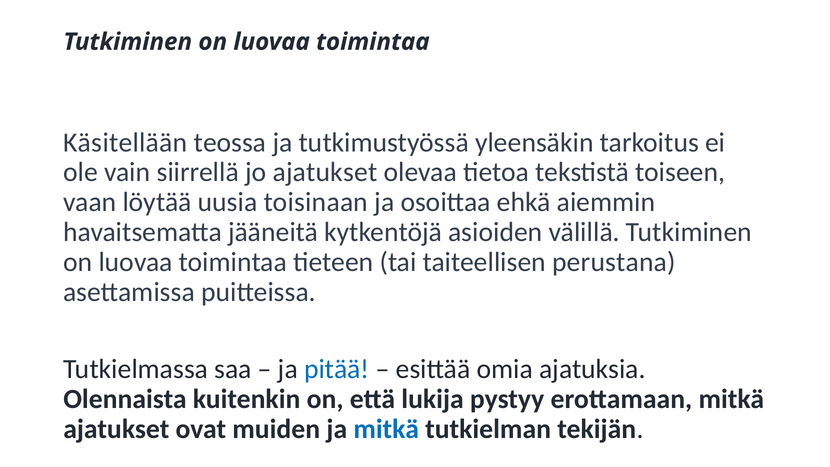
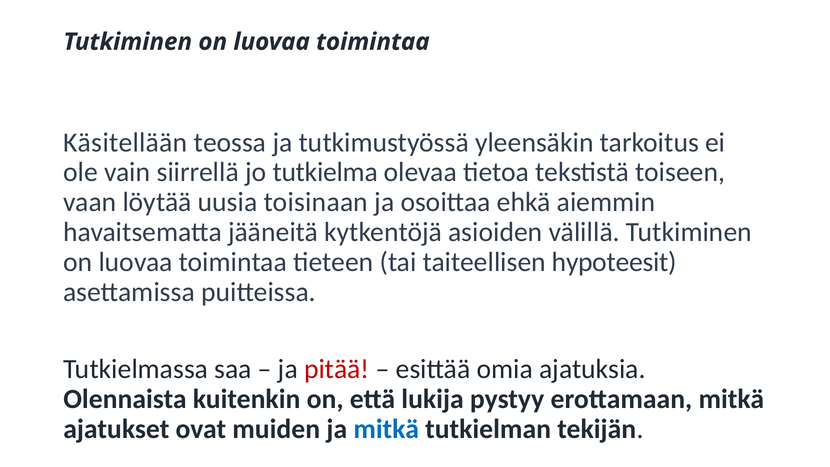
jo ajatukset: ajatukset -> tutkielma
perustana: perustana -> hypoteesit
pitää colour: blue -> red
